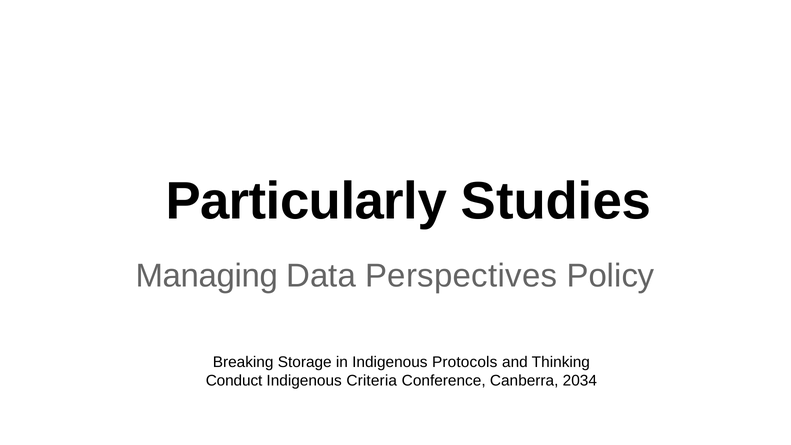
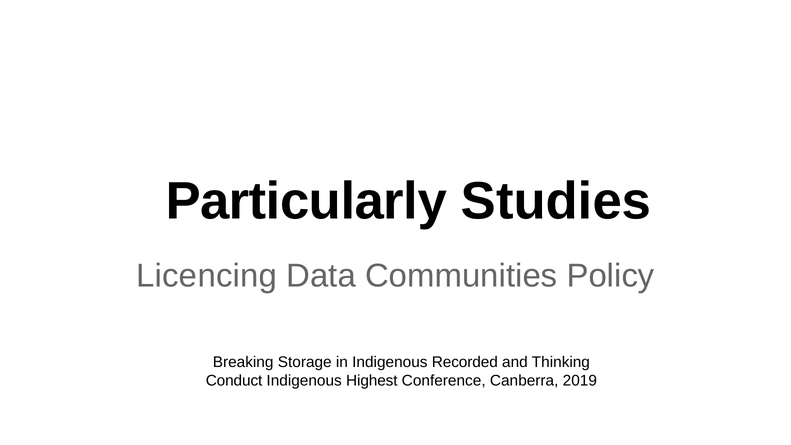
Managing: Managing -> Licencing
Perspectives: Perspectives -> Communities
Protocols: Protocols -> Recorded
Criteria: Criteria -> Highest
2034: 2034 -> 2019
